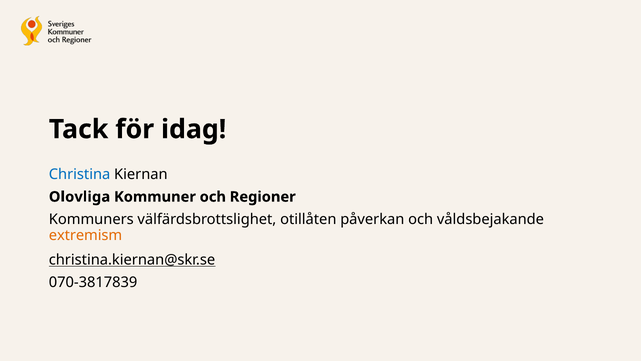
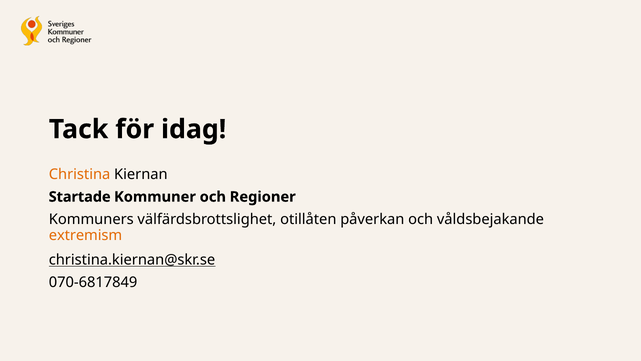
Christina colour: blue -> orange
Olovliga: Olovliga -> Startade
070-3817839: 070-3817839 -> 070-6817849
